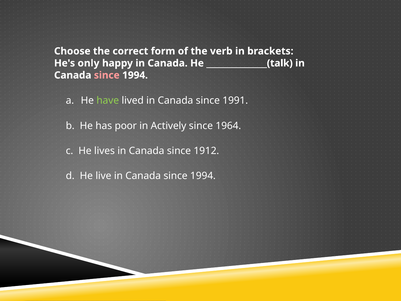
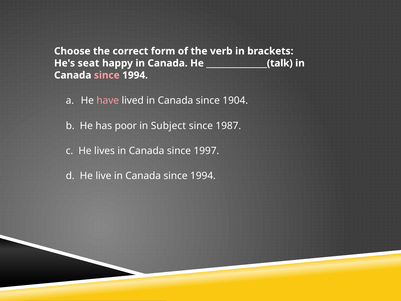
only: only -> seat
have colour: light green -> pink
1991: 1991 -> 1904
Actively: Actively -> Subject
1964: 1964 -> 1987
1912: 1912 -> 1997
